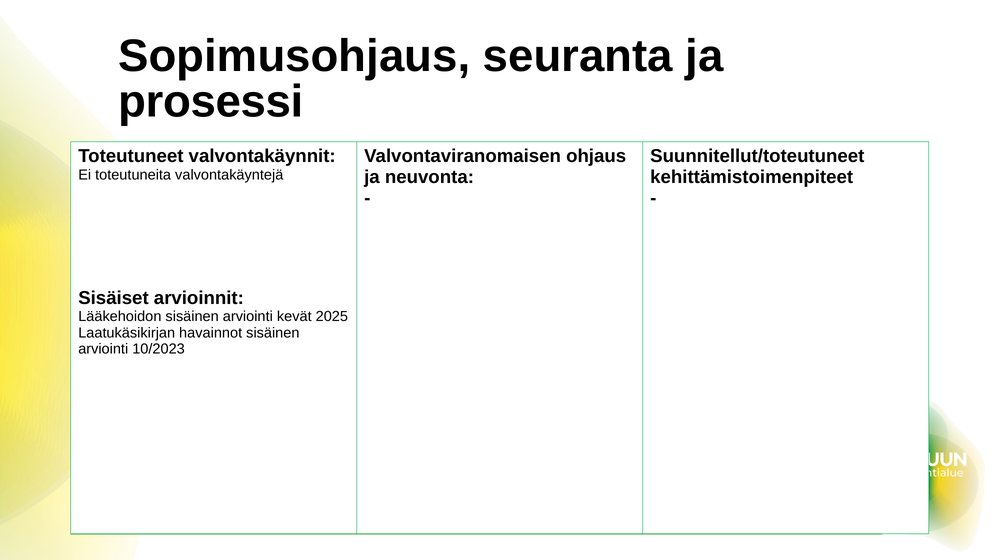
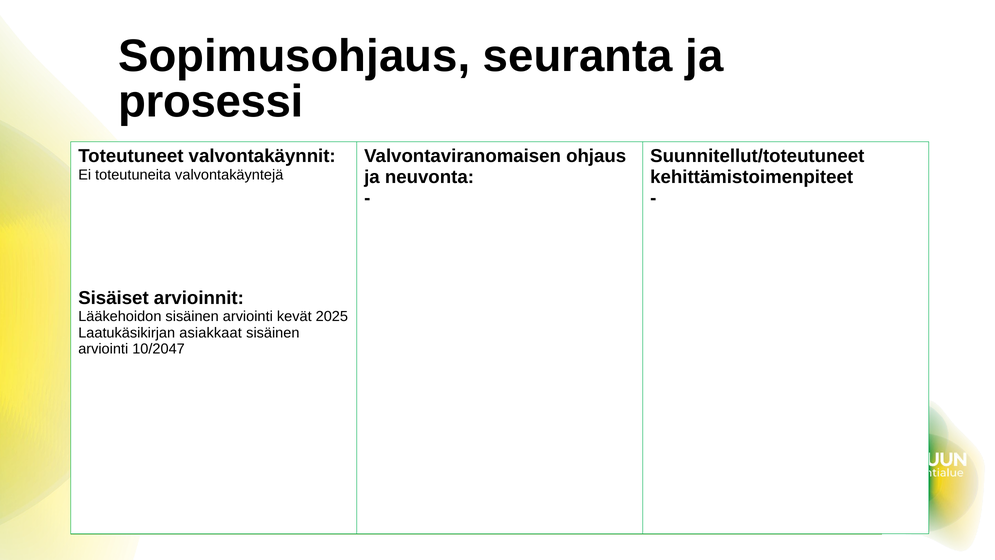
havainnot: havainnot -> asiakkaat
10/2023: 10/2023 -> 10/2047
